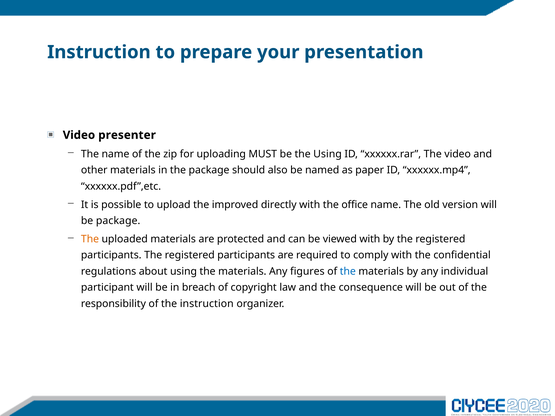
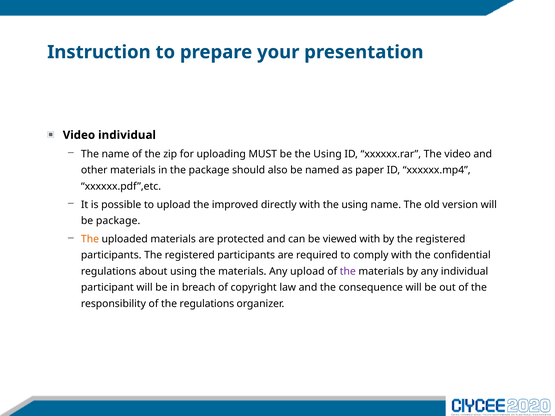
Video presenter: presenter -> individual
with the office: office -> using
Any figures: figures -> upload
the at (348, 272) colour: blue -> purple
the instruction: instruction -> regulations
